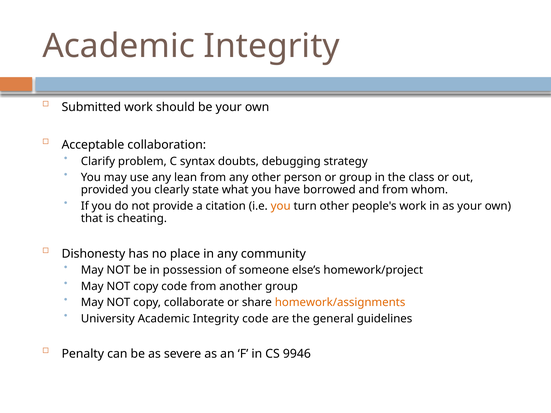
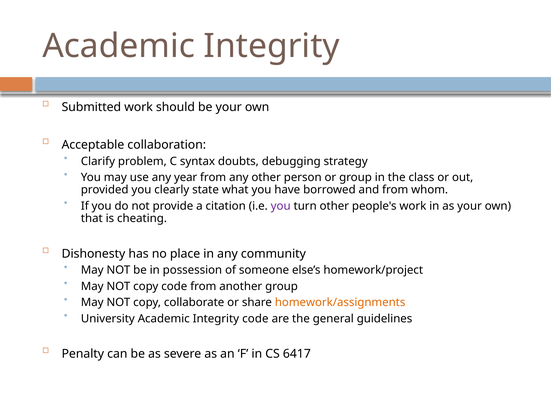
lean: lean -> year
you at (281, 206) colour: orange -> purple
9946: 9946 -> 6417
